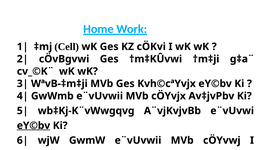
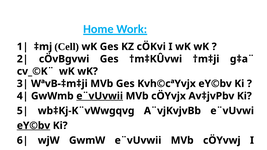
e¨vUvwii at (100, 96) underline: none -> present
